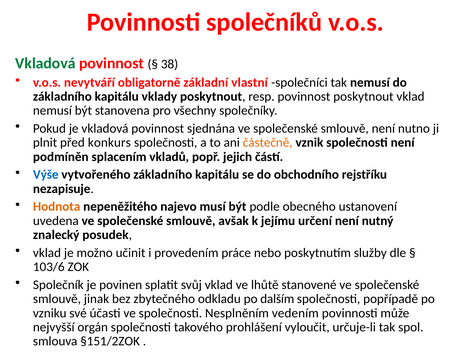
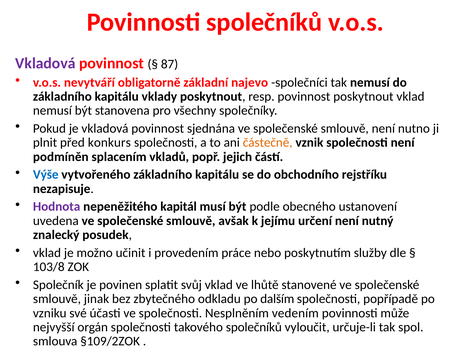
Vkladová at (45, 64) colour: green -> purple
38: 38 -> 87
vlastní: vlastní -> najevo
Hodnota colour: orange -> purple
najevo: najevo -> kapitál
103/6: 103/6 -> 103/8
takového prohlášení: prohlášení -> společníků
§151/2ZOK: §151/2ZOK -> §109/2ZOK
